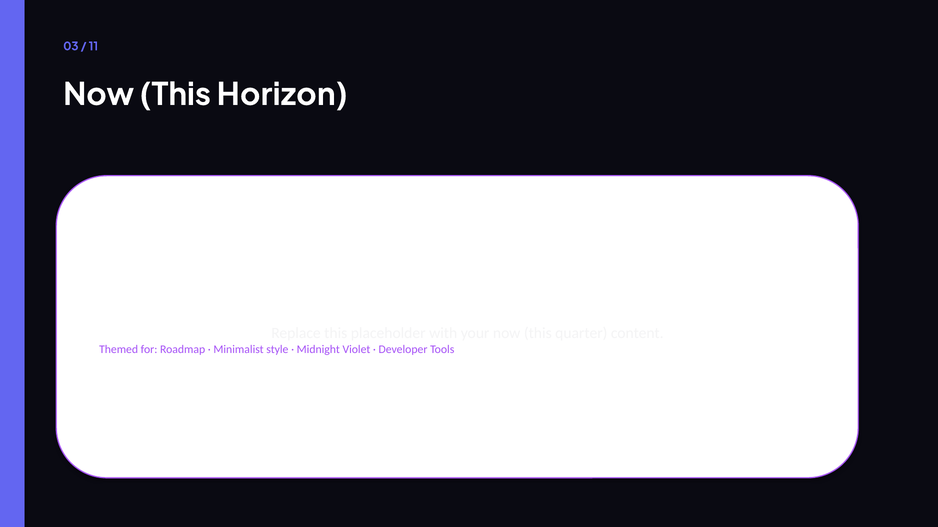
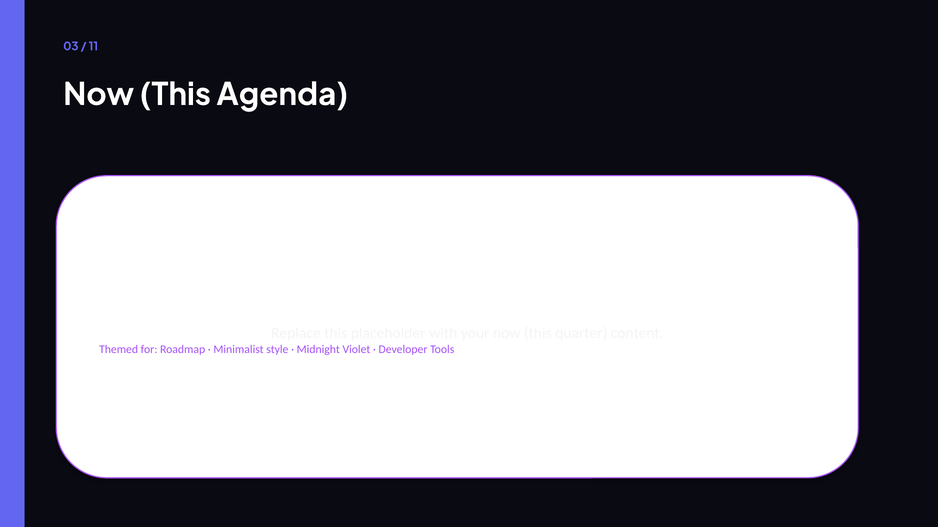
Horizon: Horizon -> Agenda
